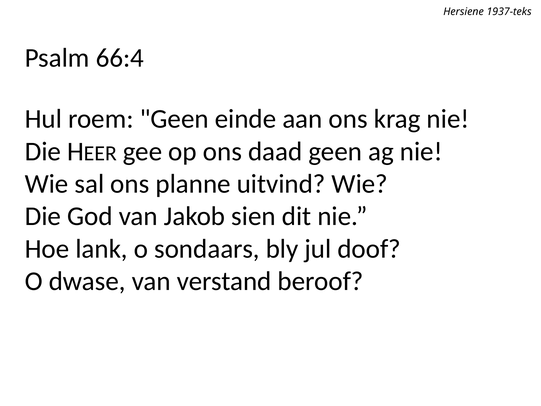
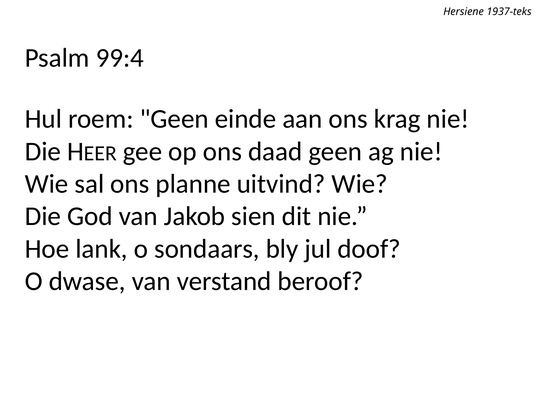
66:4: 66:4 -> 99:4
